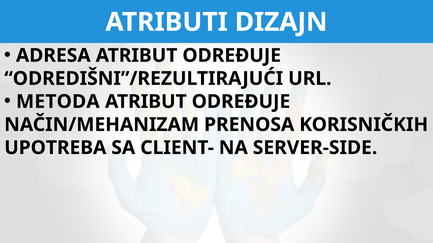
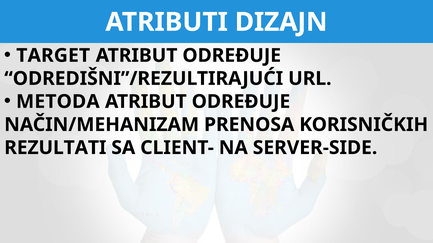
ADRESA: ADRESA -> TARGET
UPOTREBA: UPOTREBA -> REZULTATI
